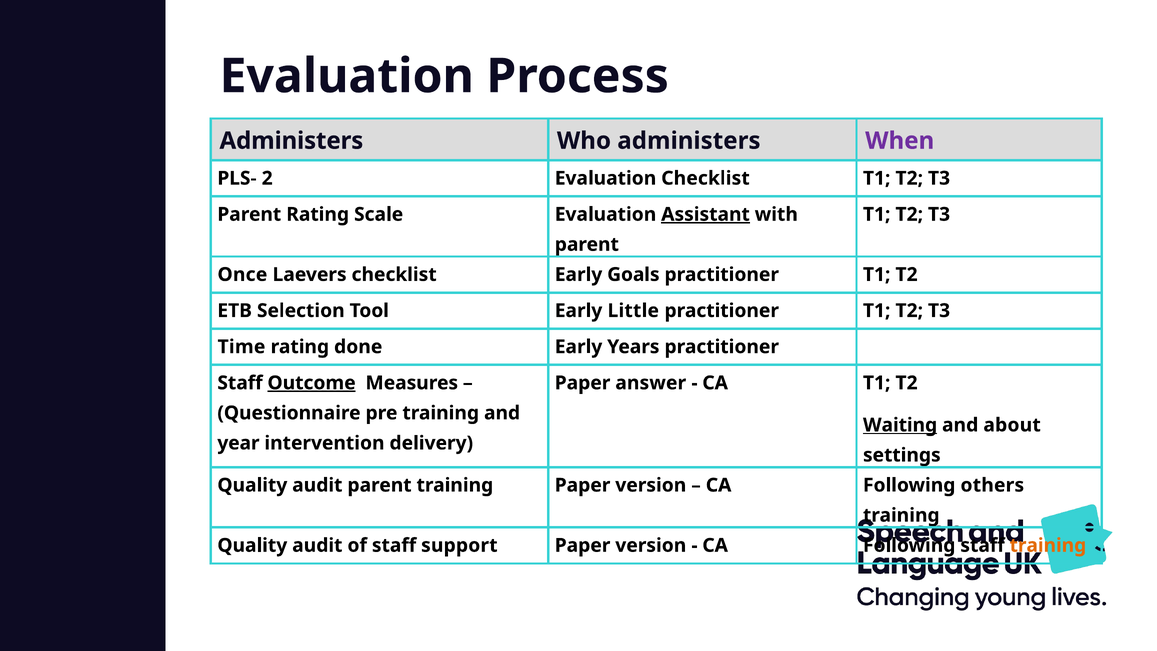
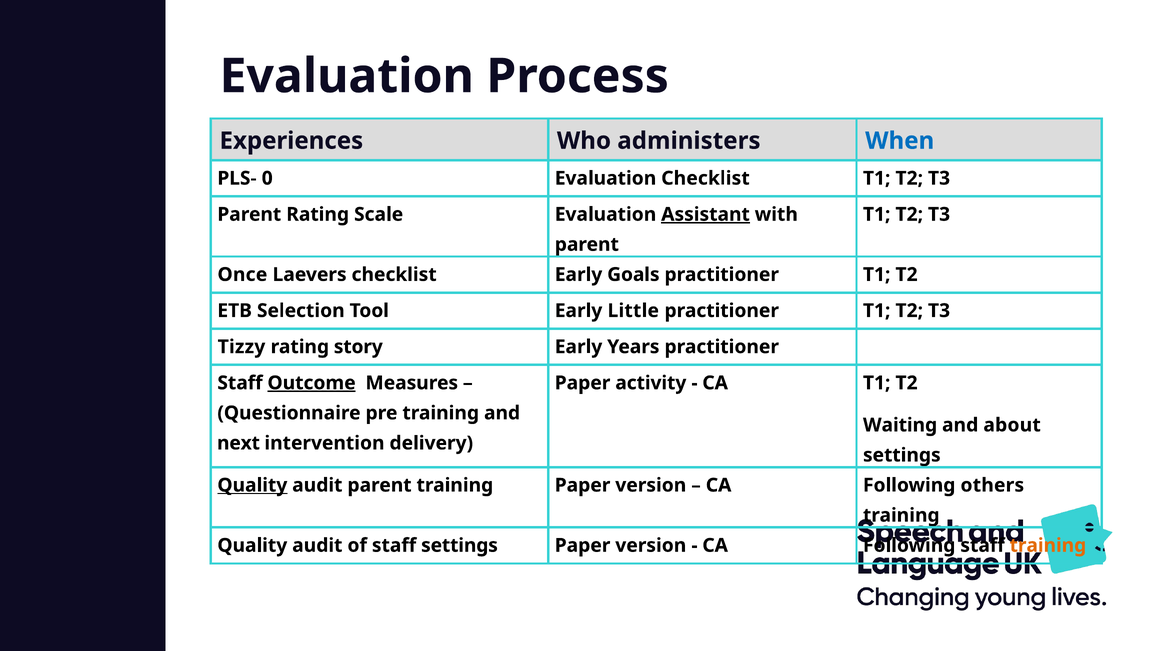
Administers at (291, 141): Administers -> Experiences
When colour: purple -> blue
2: 2 -> 0
Time: Time -> Tizzy
done: done -> story
answer: answer -> activity
Waiting underline: present -> none
year: year -> next
Quality at (252, 485) underline: none -> present
staff support: support -> settings
